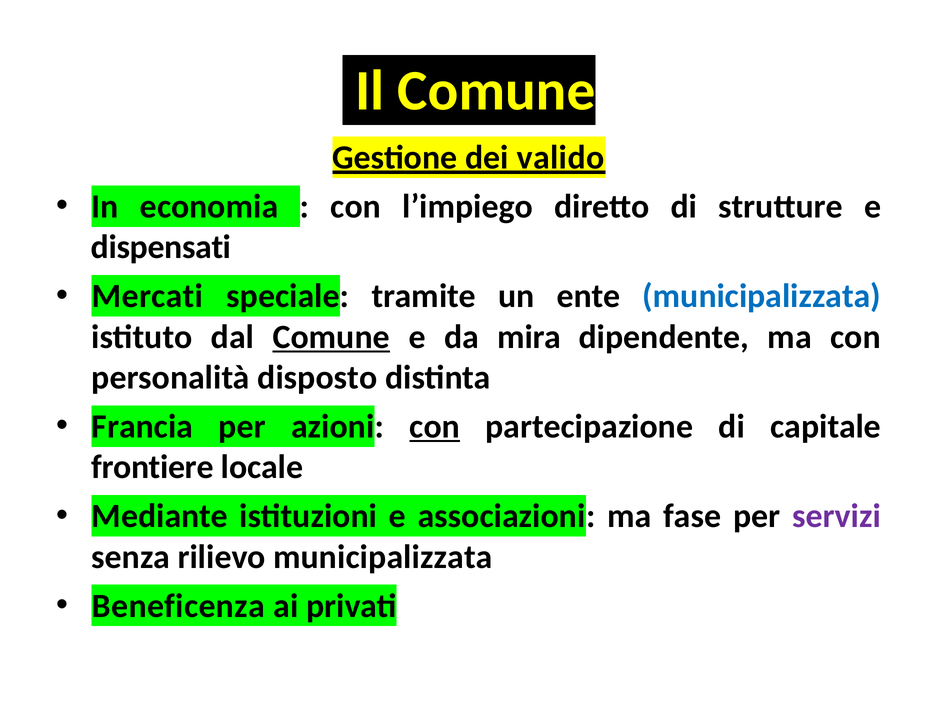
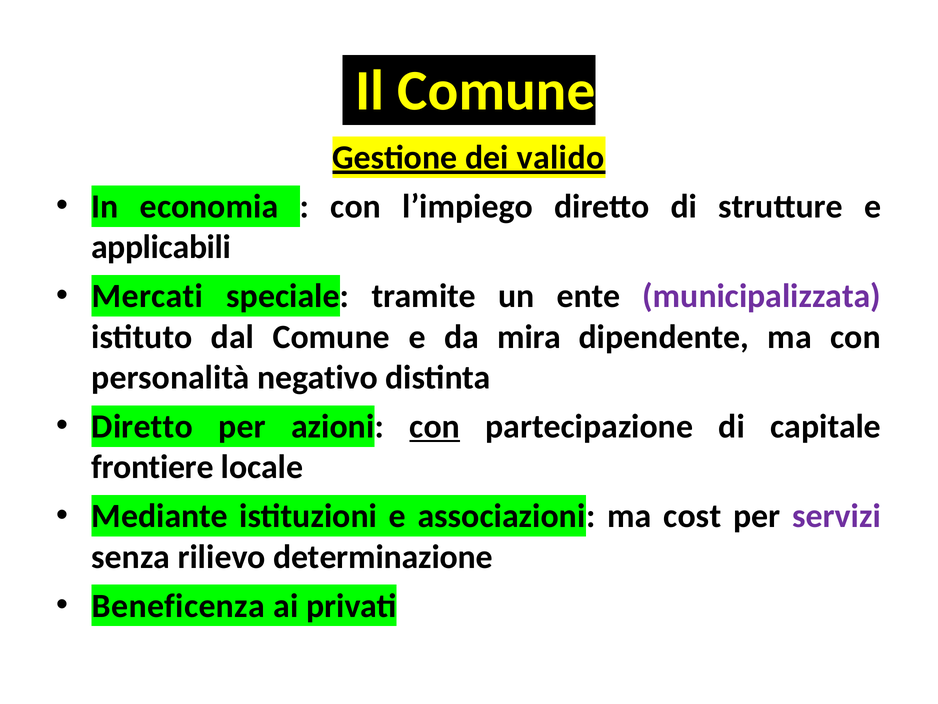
dispensati: dispensati -> applicabili
municipalizzata at (762, 296) colour: blue -> purple
Comune at (331, 337) underline: present -> none
disposto: disposto -> negativo
Francia at (142, 426): Francia -> Diretto
fase: fase -> cost
rilievo municipalizzata: municipalizzata -> determinazione
